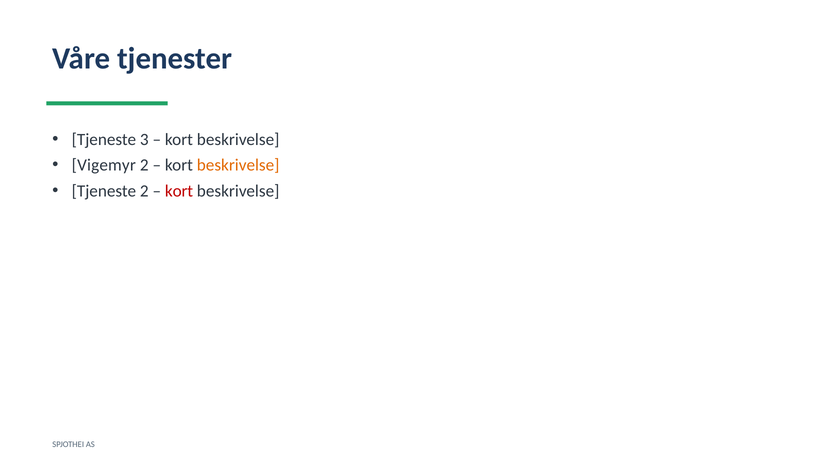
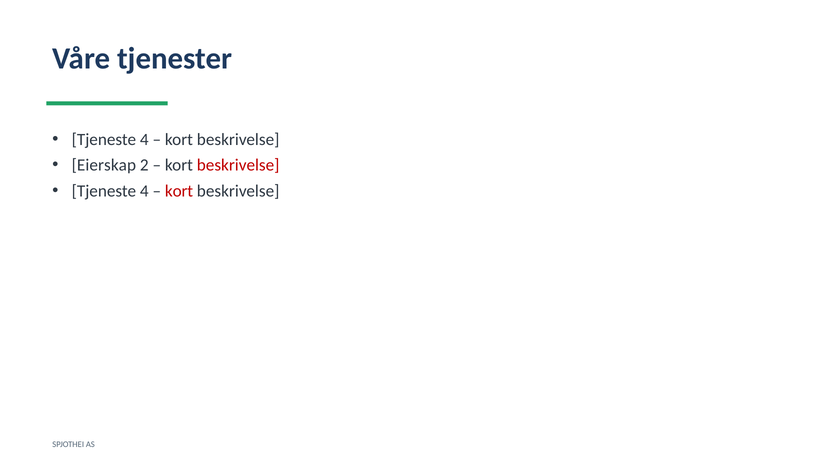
3 at (144, 139): 3 -> 4
Vigemyr: Vigemyr -> Eierskap
beskrivelse at (238, 165) colour: orange -> red
2 at (144, 191): 2 -> 4
